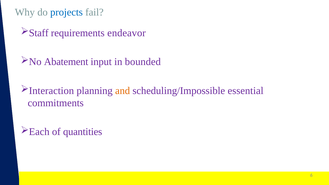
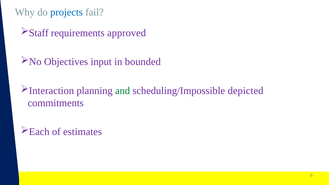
endeavor: endeavor -> approved
Abatement: Abatement -> Objectives
and colour: orange -> green
essential: essential -> depicted
quantities: quantities -> estimates
